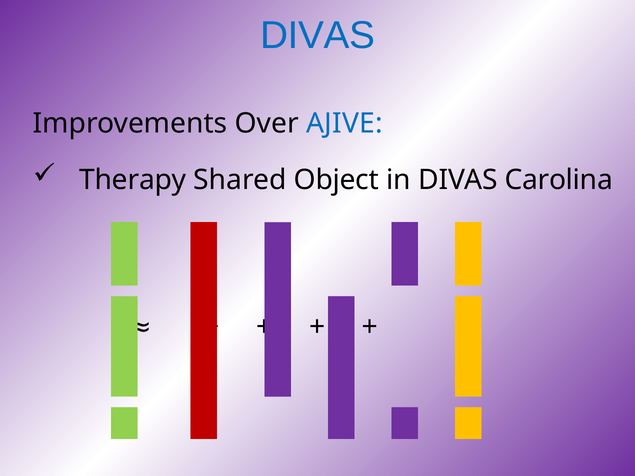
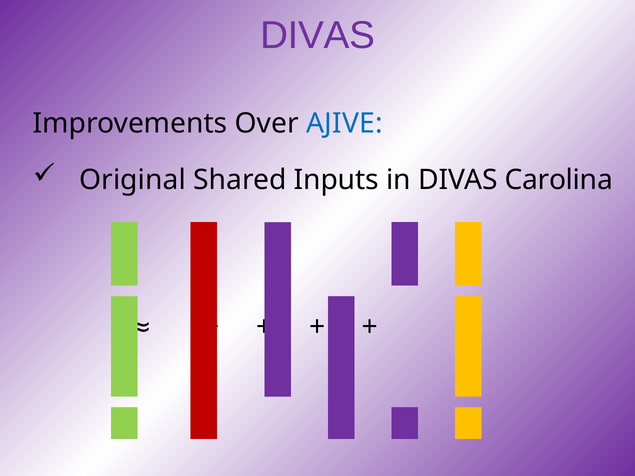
DIVAS at (318, 35) colour: blue -> purple
Therapy: Therapy -> Original
Object: Object -> Inputs
